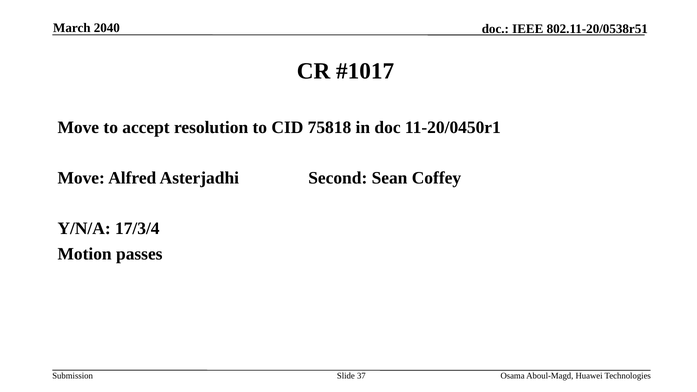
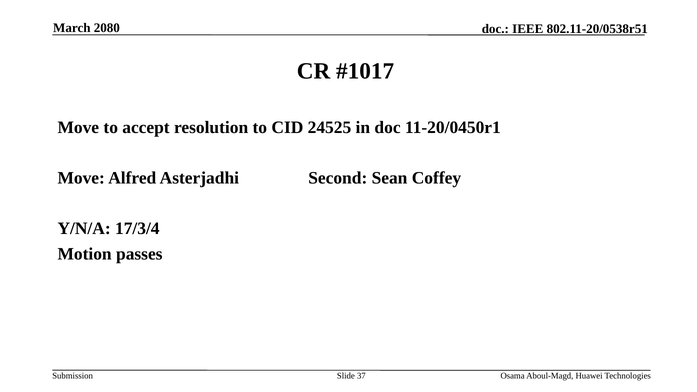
2040: 2040 -> 2080
75818: 75818 -> 24525
